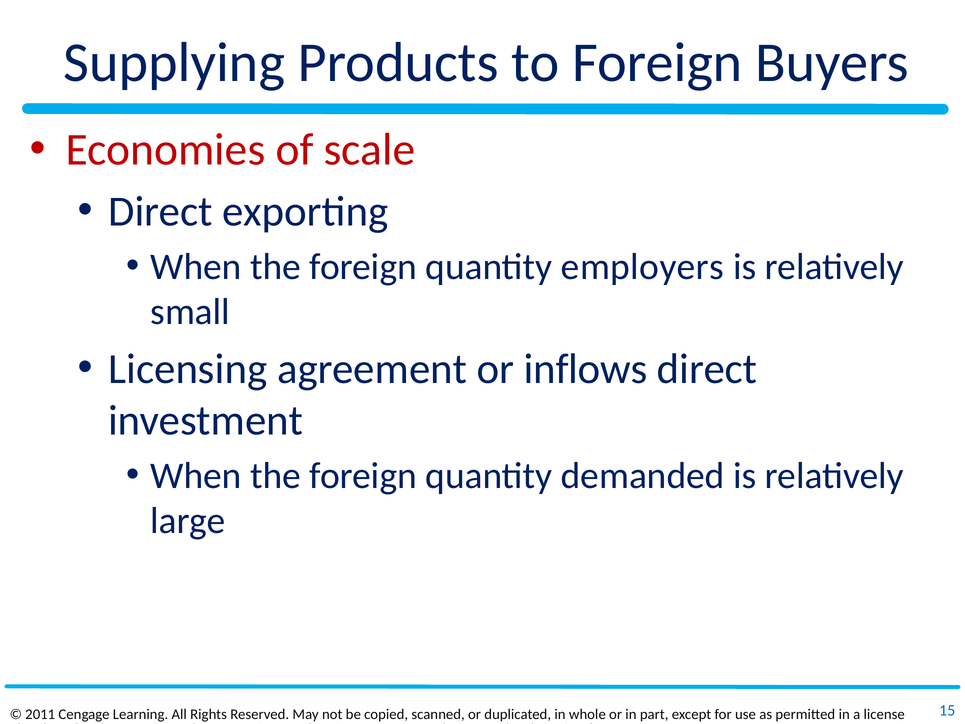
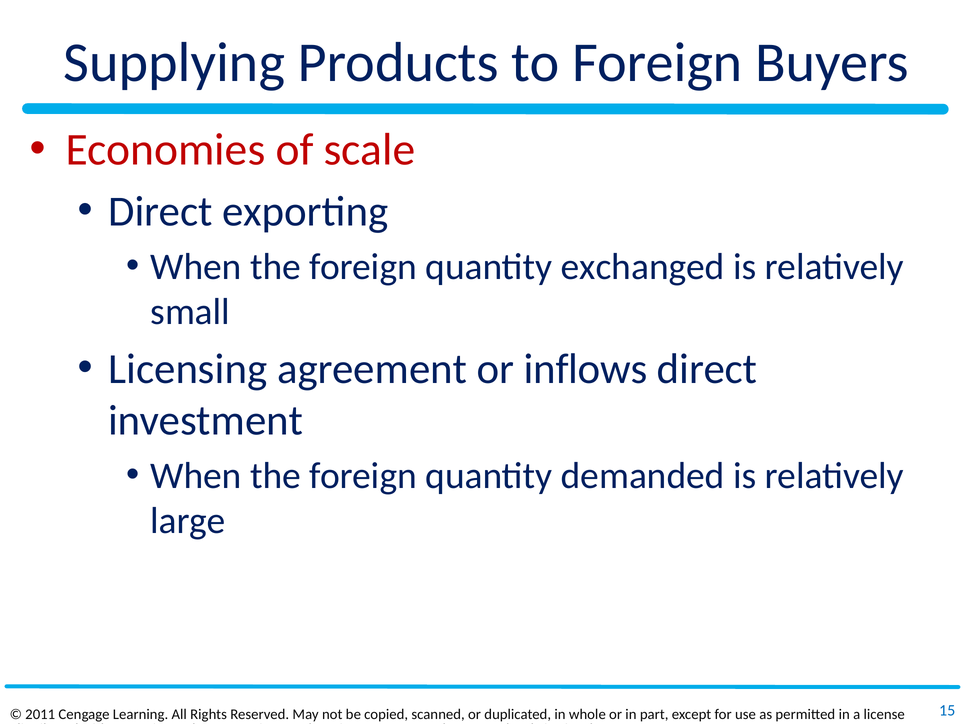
employers: employers -> exchanged
